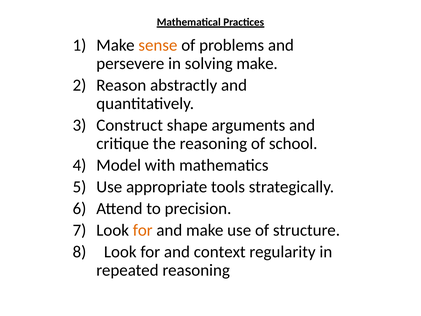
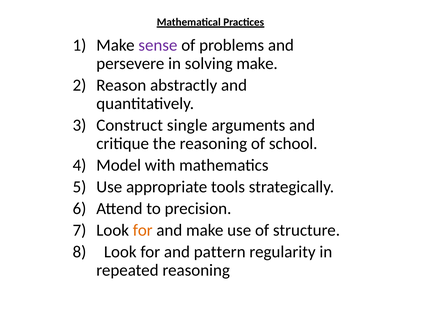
sense colour: orange -> purple
shape: shape -> single
context: context -> pattern
